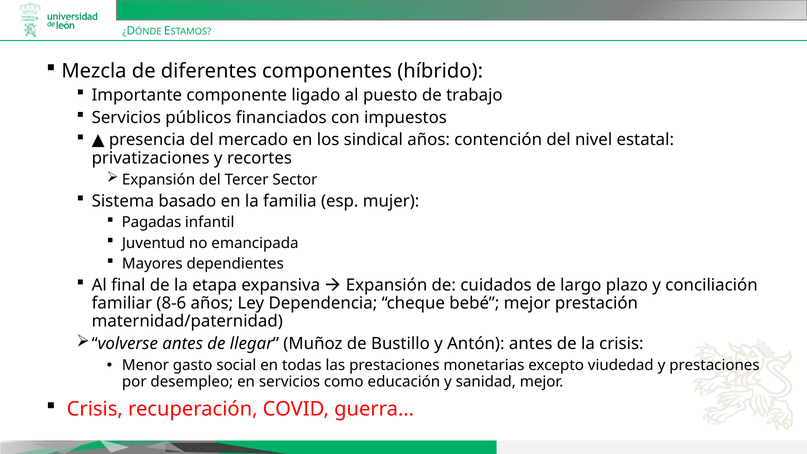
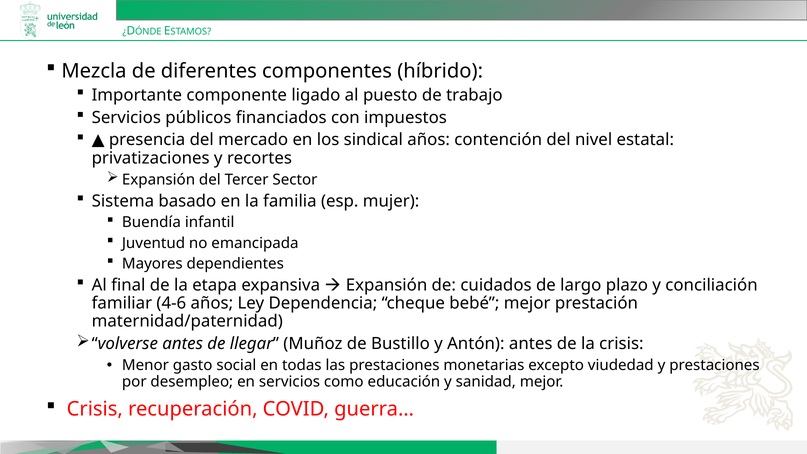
Pagadas: Pagadas -> Buendía
8-6: 8-6 -> 4-6
